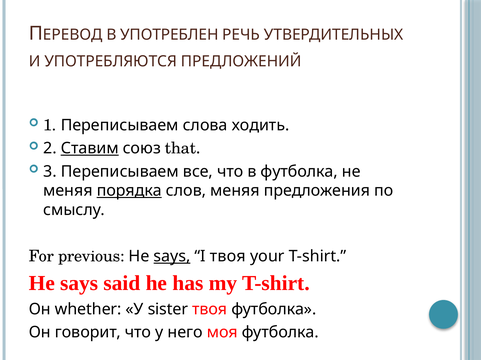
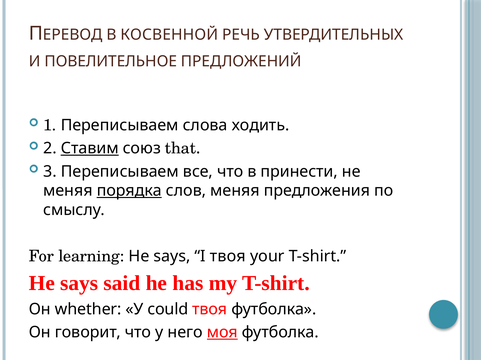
УПОТРЕБЛЕН: УПОТРЕБЛЕН -> КОСВЕННОЙ
УПОТРЕБЛЯЮТСЯ: УПОТРЕБЛЯЮТСЯ -> ПОВЕЛИТЕЛЬНОЕ
в футболка: футболка -> принести
previous: previous -> learning
says at (172, 257) underline: present -> none
sister: sister -> could
моя underline: none -> present
